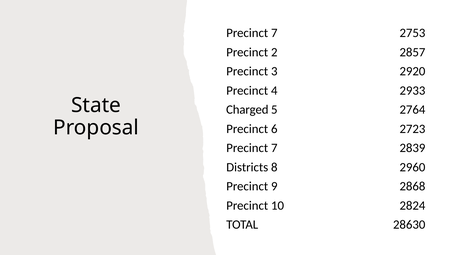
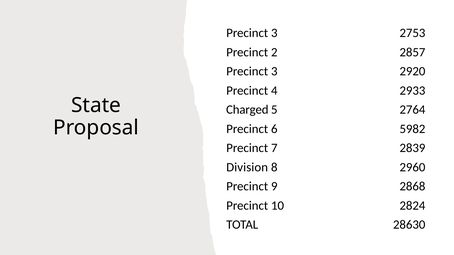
7 at (274, 33): 7 -> 3
2723: 2723 -> 5982
Districts: Districts -> Division
